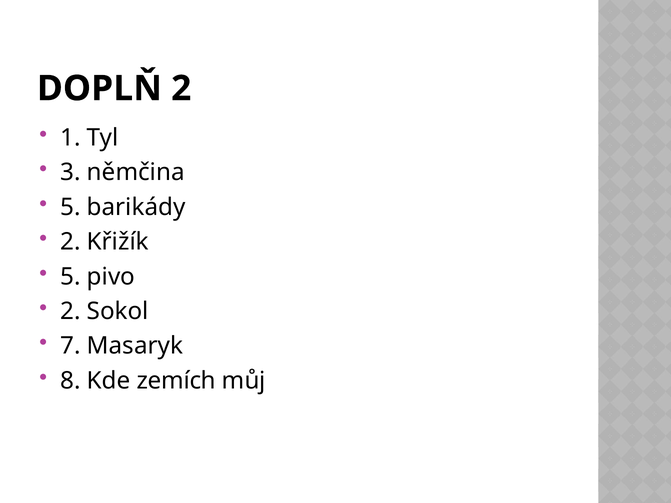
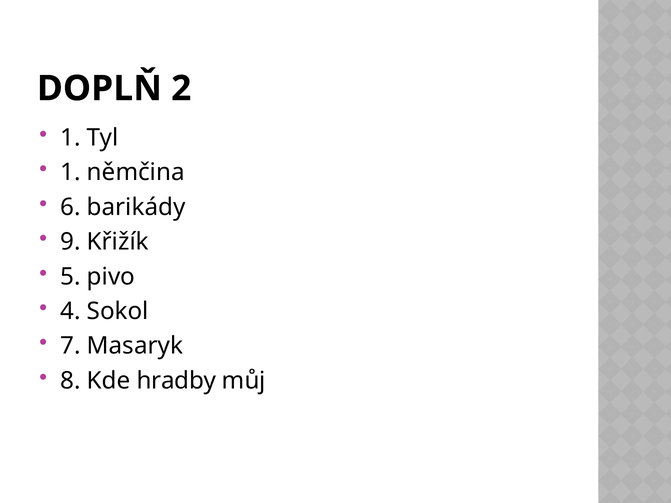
3 at (70, 172): 3 -> 1
5 at (70, 207): 5 -> 6
2 at (70, 242): 2 -> 9
2 at (70, 311): 2 -> 4
zemích: zemích -> hradby
